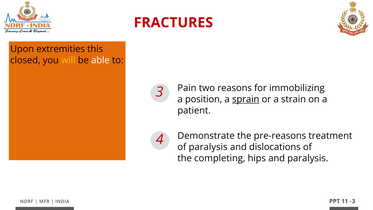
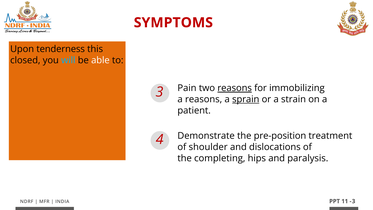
FRACTURES: FRACTURES -> SYMPTOMS
extremities: extremities -> tenderness
will colour: yellow -> light blue
reasons at (235, 88) underline: none -> present
a position: position -> reasons
pre-reasons: pre-reasons -> pre-position
of paralysis: paralysis -> shoulder
